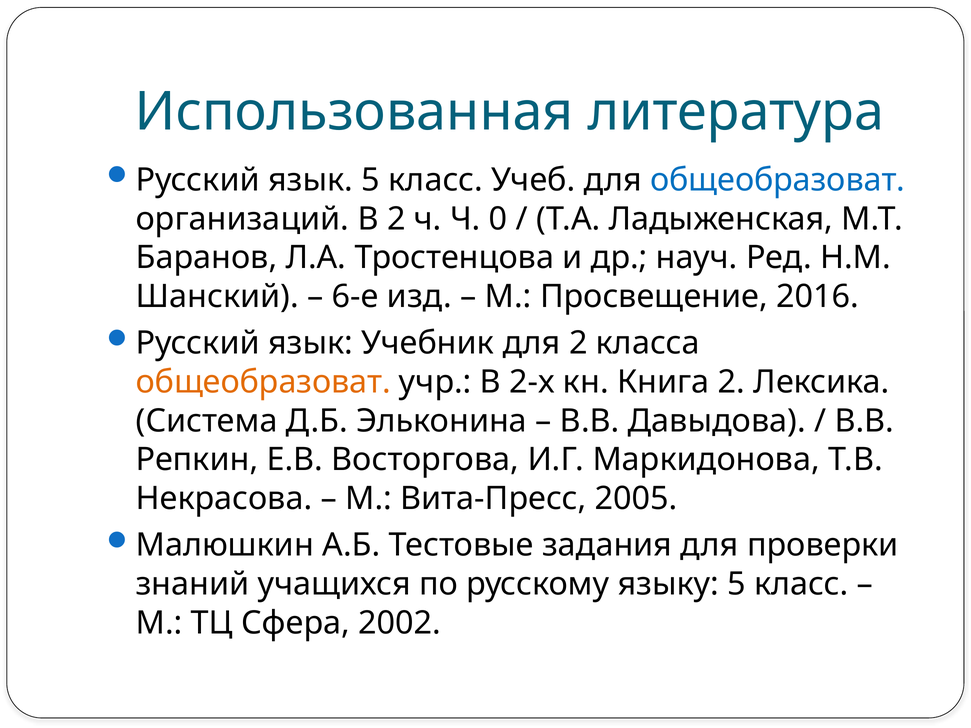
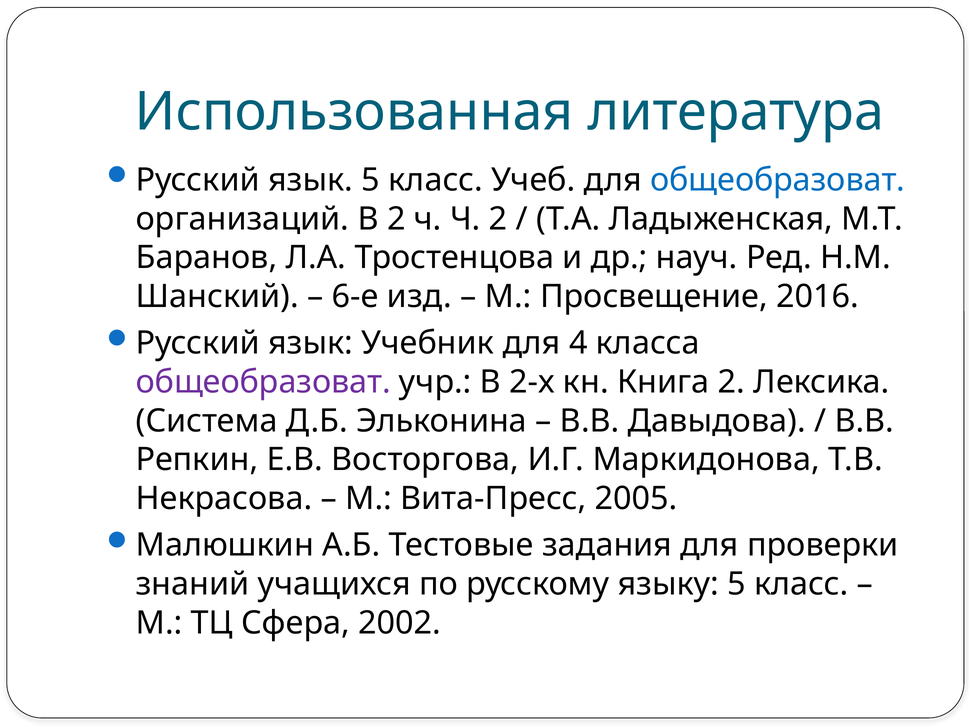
Ч 0: 0 -> 2
для 2: 2 -> 4
общеобразоват at (263, 382) colour: orange -> purple
